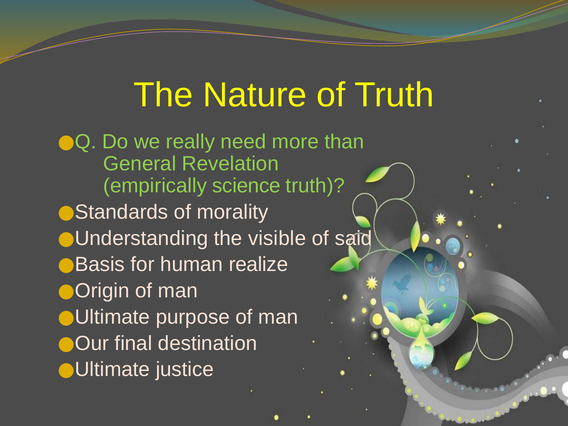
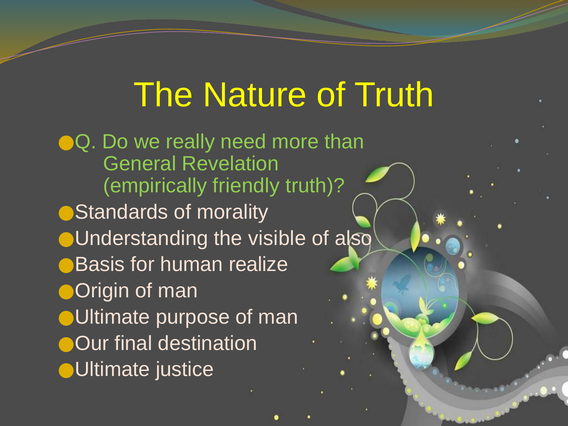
science: science -> friendly
said: said -> also
